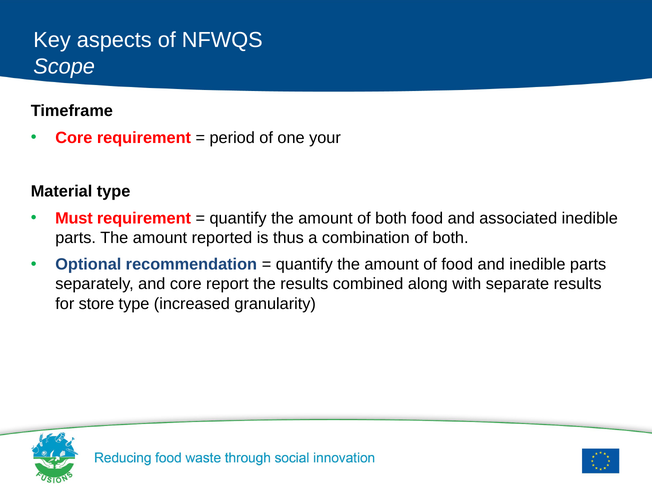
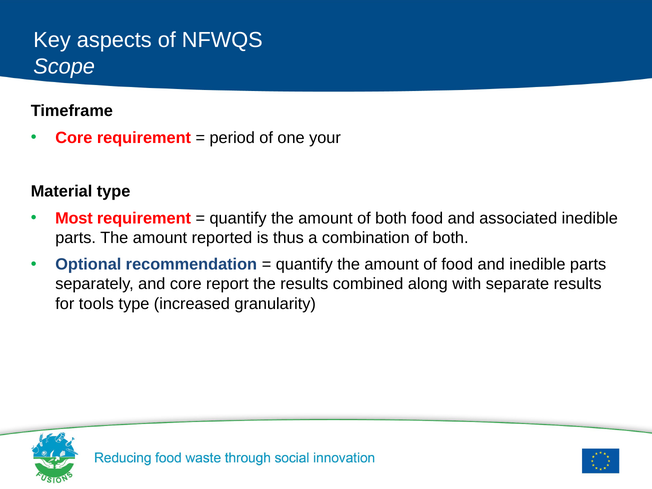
Must: Must -> Most
store: store -> tools
